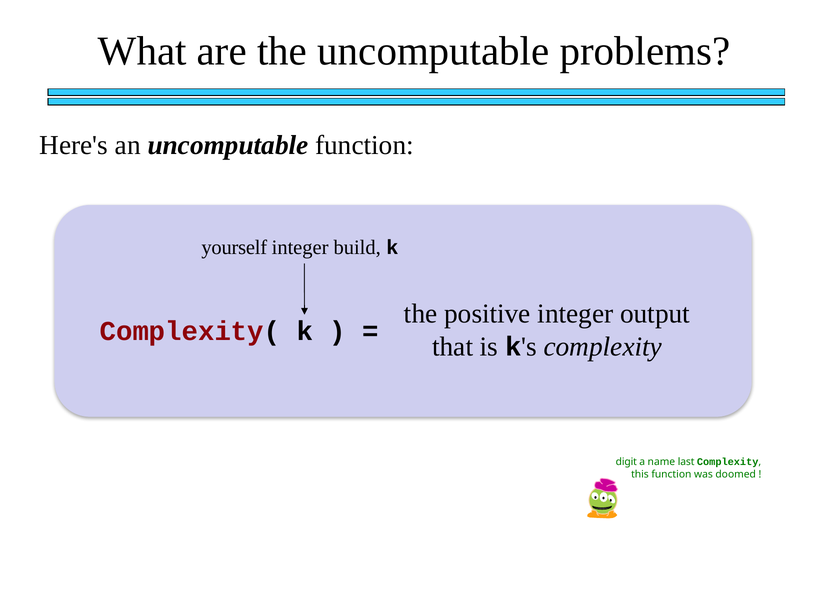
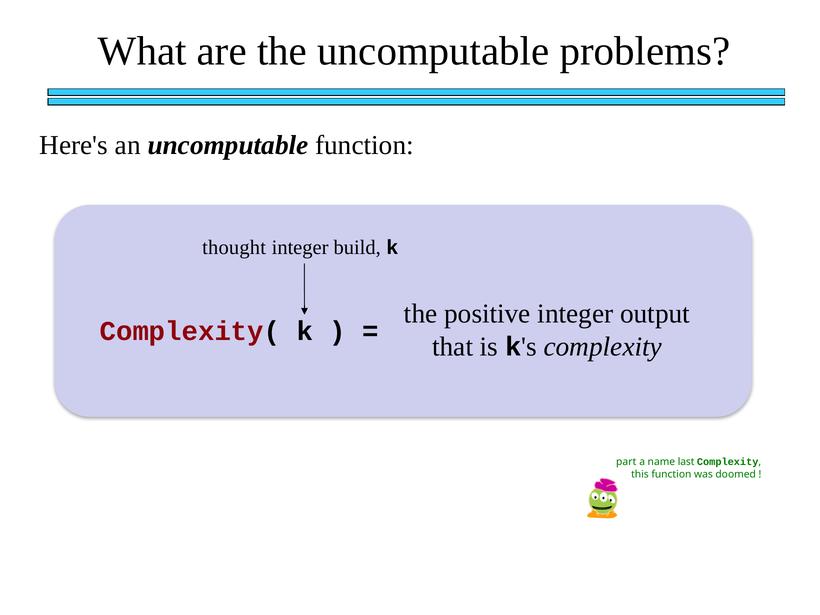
yourself: yourself -> thought
digit: digit -> part
